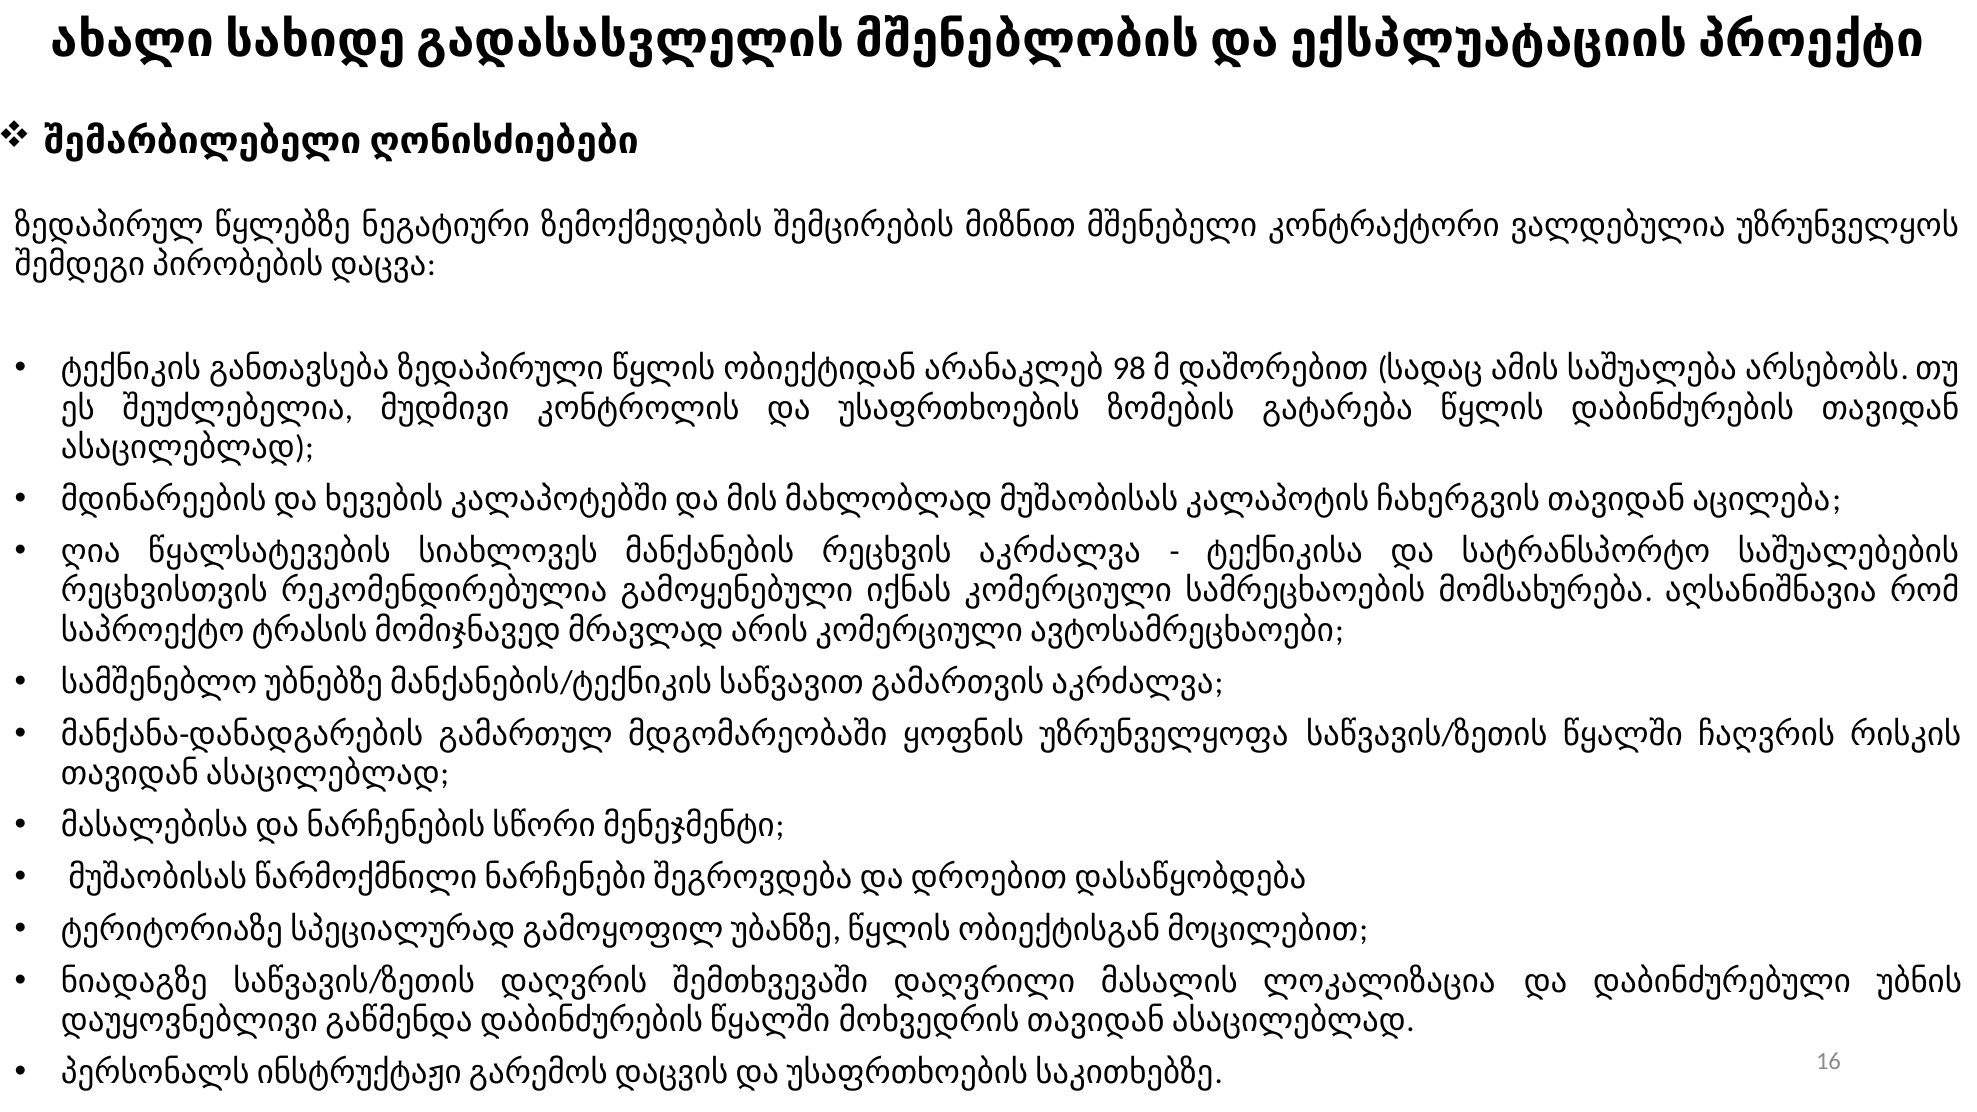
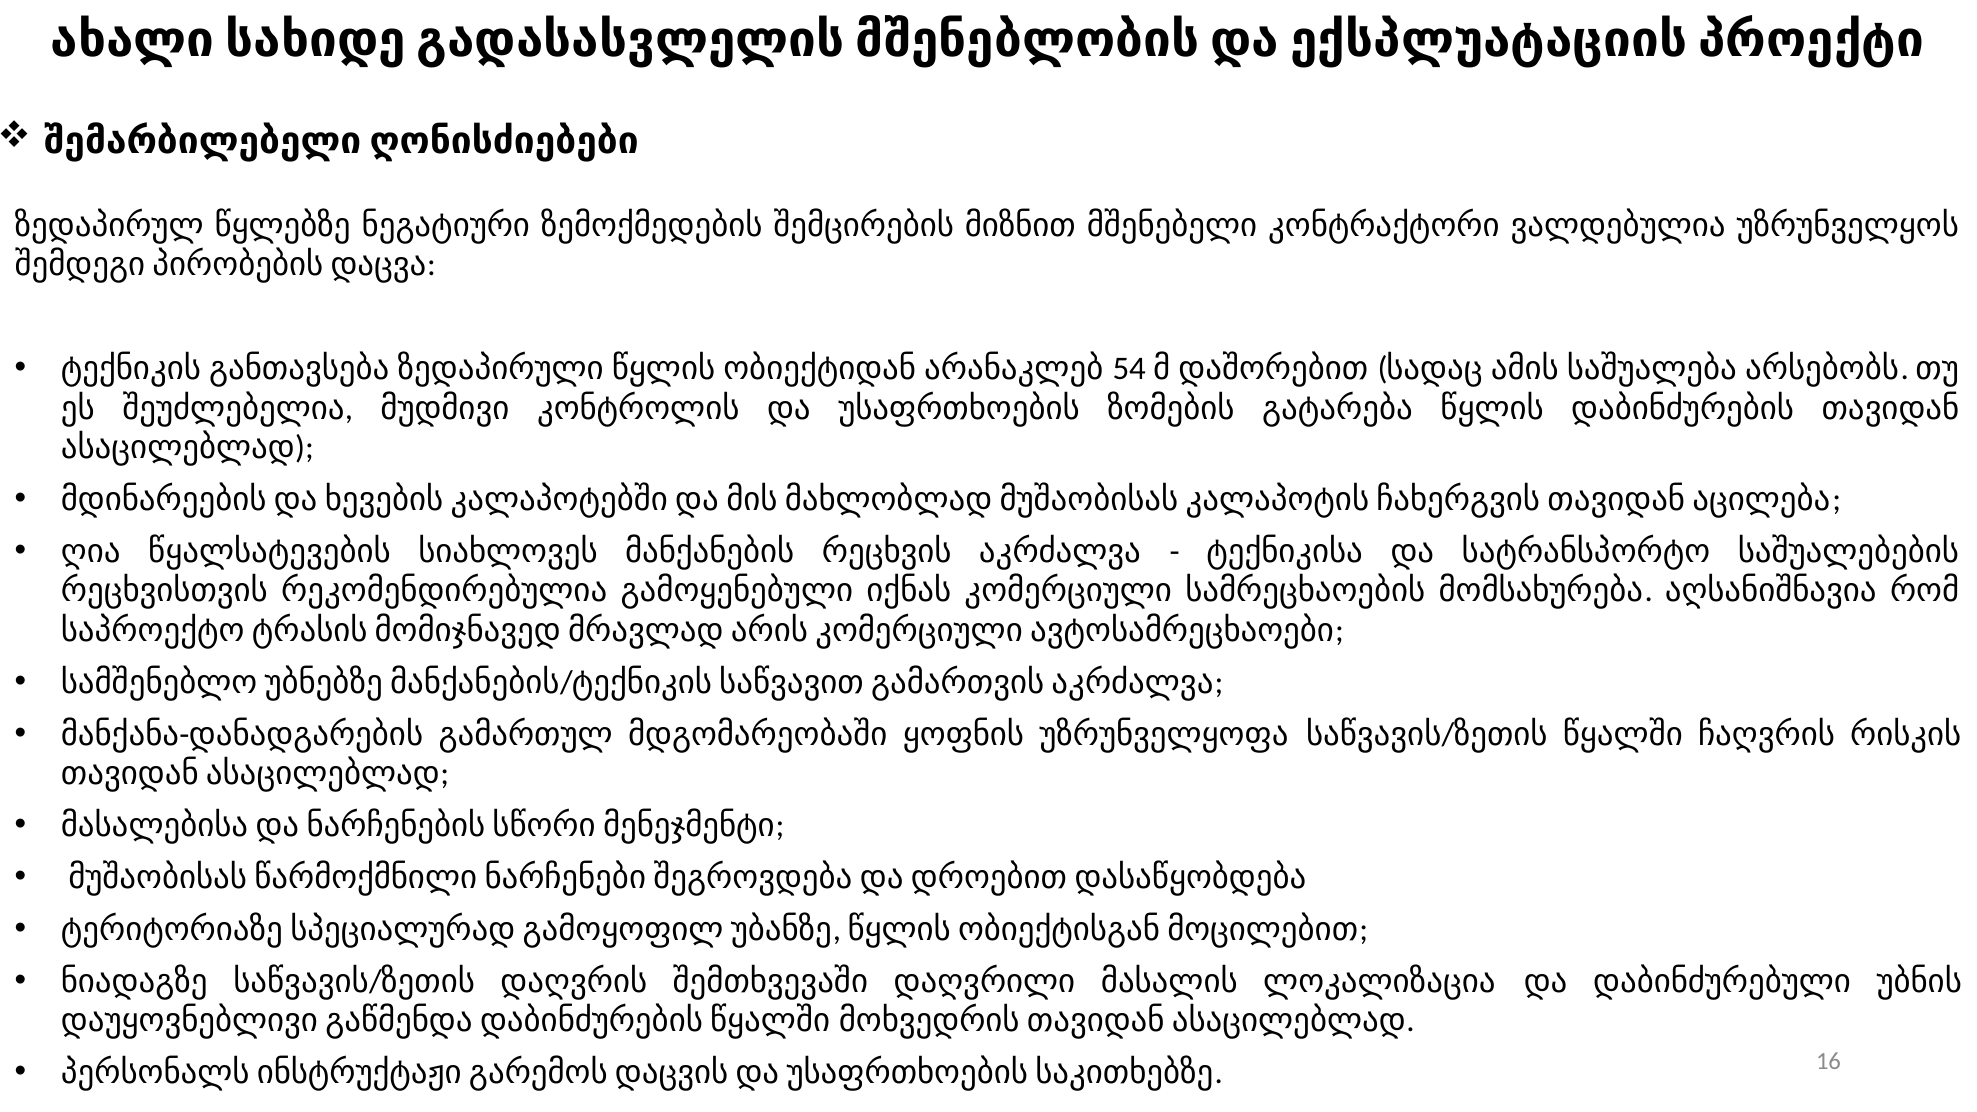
98: 98 -> 54
